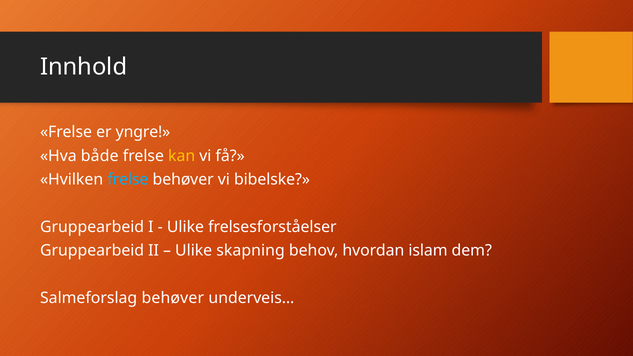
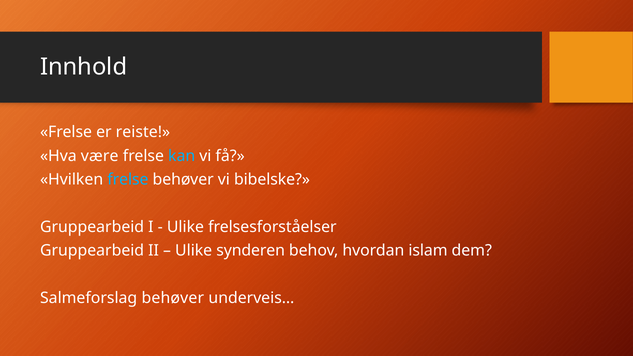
yngre: yngre -> reiste
både: både -> være
kan colour: yellow -> light blue
skapning: skapning -> synderen
